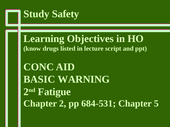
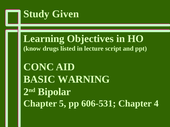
Safety: Safety -> Given
Fatigue: Fatigue -> Bipolar
2: 2 -> 5
684-531: 684-531 -> 606-531
5: 5 -> 4
